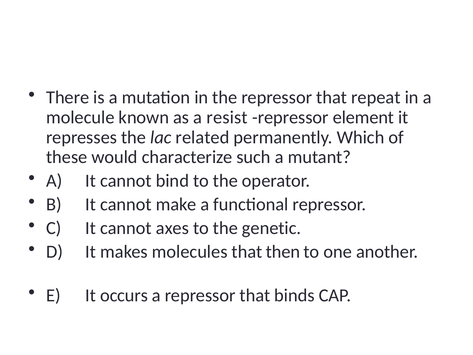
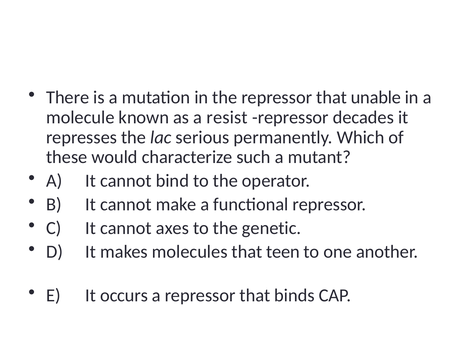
repeat: repeat -> unable
element: element -> decades
related: related -> serious
then: then -> teen
